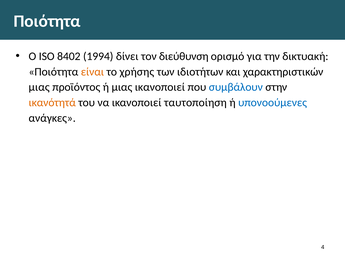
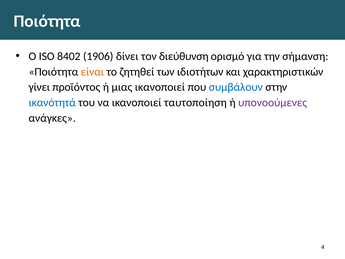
1994: 1994 -> 1906
δικτυακή: δικτυακή -> σήμανση
χρήσης: χρήσης -> ζητηθεί
μιας at (39, 87): μιας -> γίνει
ικανότητά colour: orange -> blue
υπονοούμενες colour: blue -> purple
